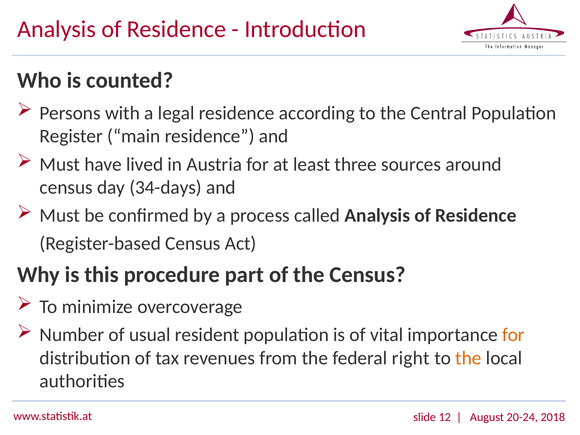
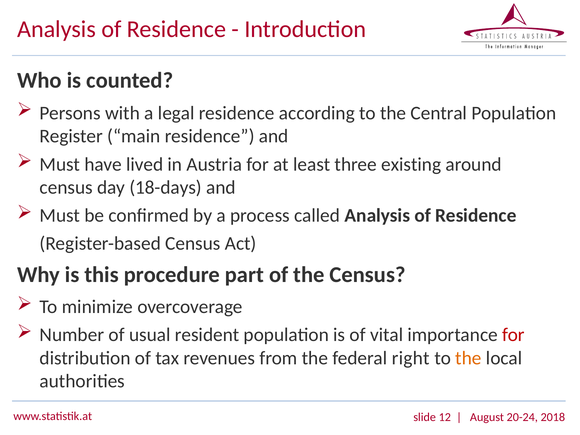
sources: sources -> existing
34-days: 34-days -> 18-days
for at (513, 335) colour: orange -> red
